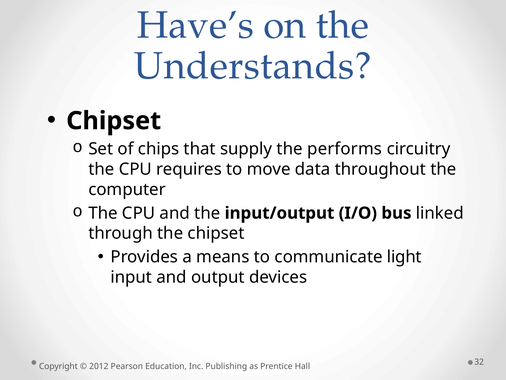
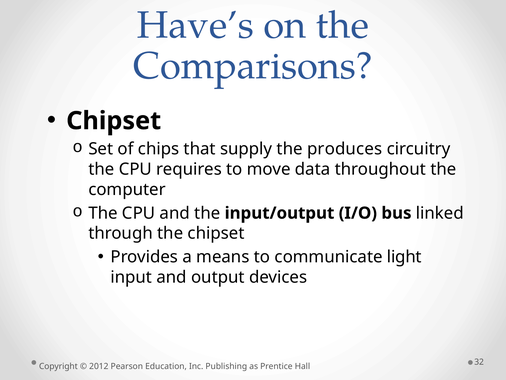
Understands: Understands -> Comparisons
performs: performs -> produces
